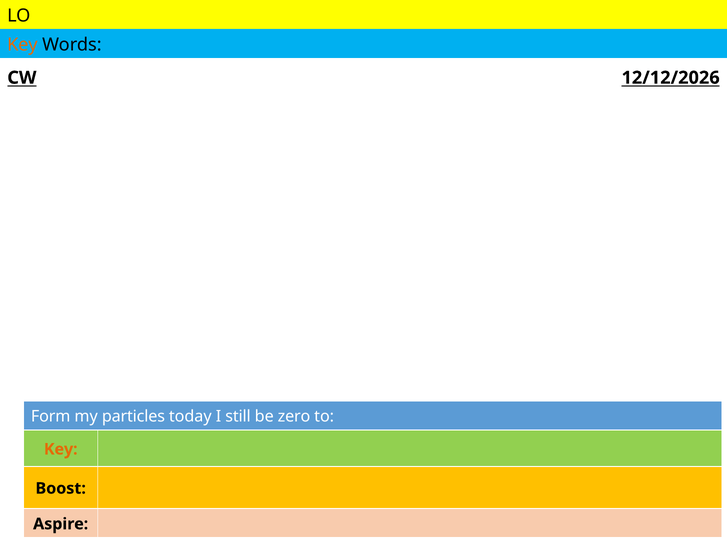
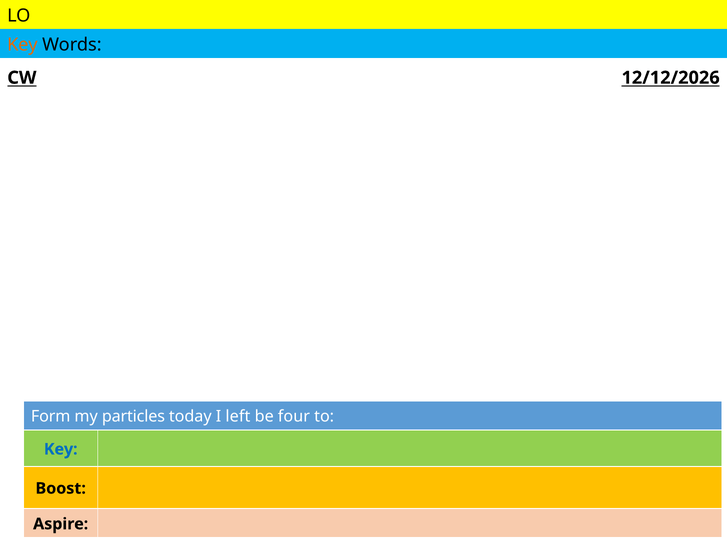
still: still -> left
zero: zero -> four
Key at (61, 449) colour: orange -> blue
